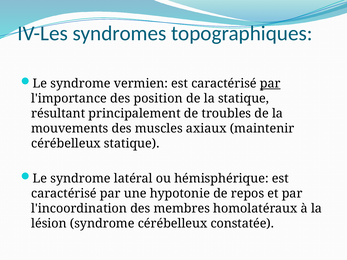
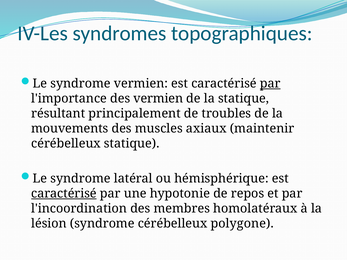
des position: position -> vermien
caractérisé at (64, 194) underline: none -> present
constatée: constatée -> polygone
